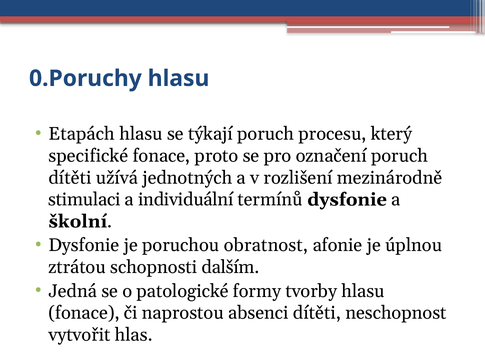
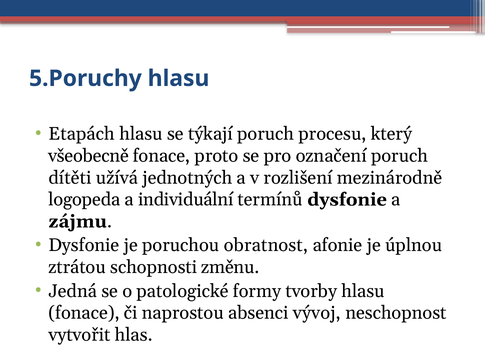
0.Poruchy: 0.Poruchy -> 5.Poruchy
specifické: specifické -> všeobecně
stimulaci: stimulaci -> logopeda
školní: školní -> zájmu
dalším: dalším -> změnu
absenci dítěti: dítěti -> vývoj
